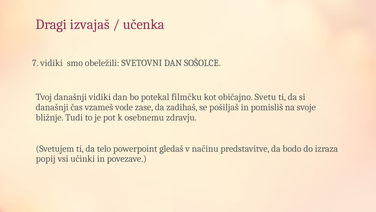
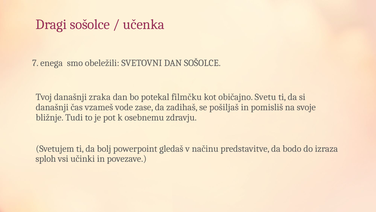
Dragi izvajaš: izvajaš -> sošolce
7 vidiki: vidiki -> enega
današnji vidiki: vidiki -> zraka
telo: telo -> bolj
popij: popij -> sploh
